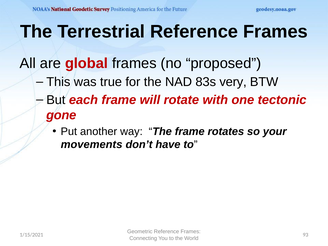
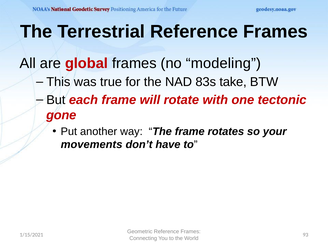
proposed: proposed -> modeling
very: very -> take
